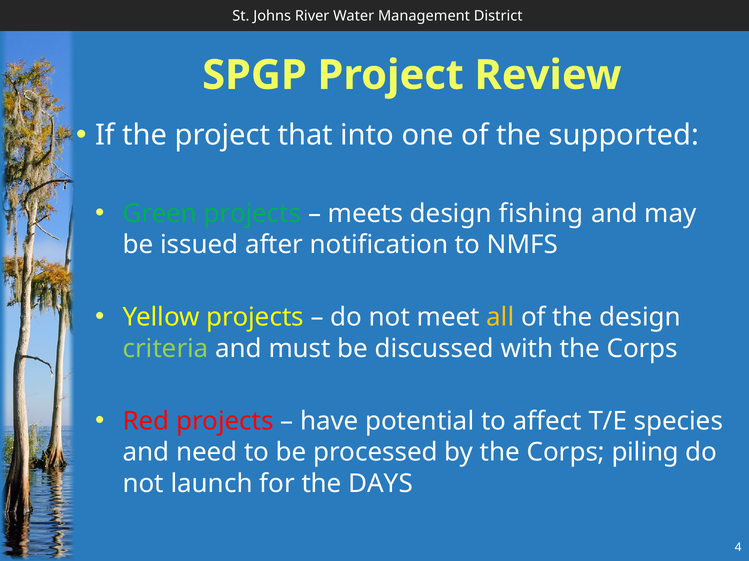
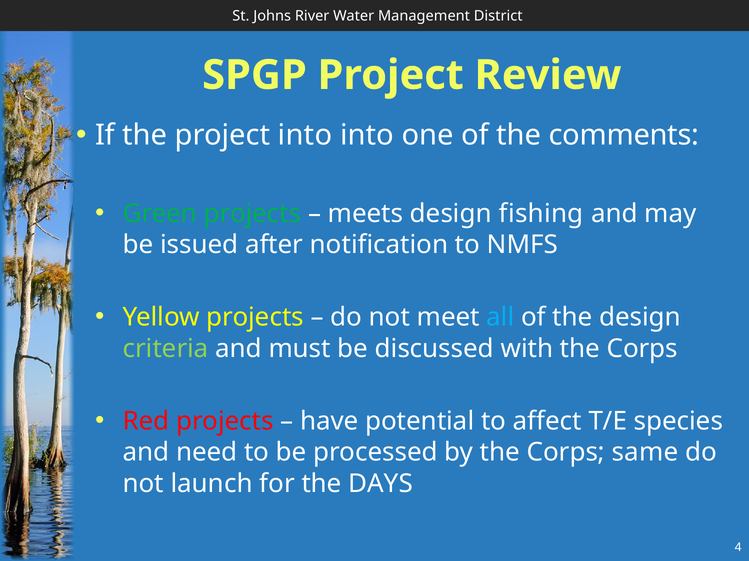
project that: that -> into
supported: supported -> comments
all colour: yellow -> light blue
piling: piling -> same
